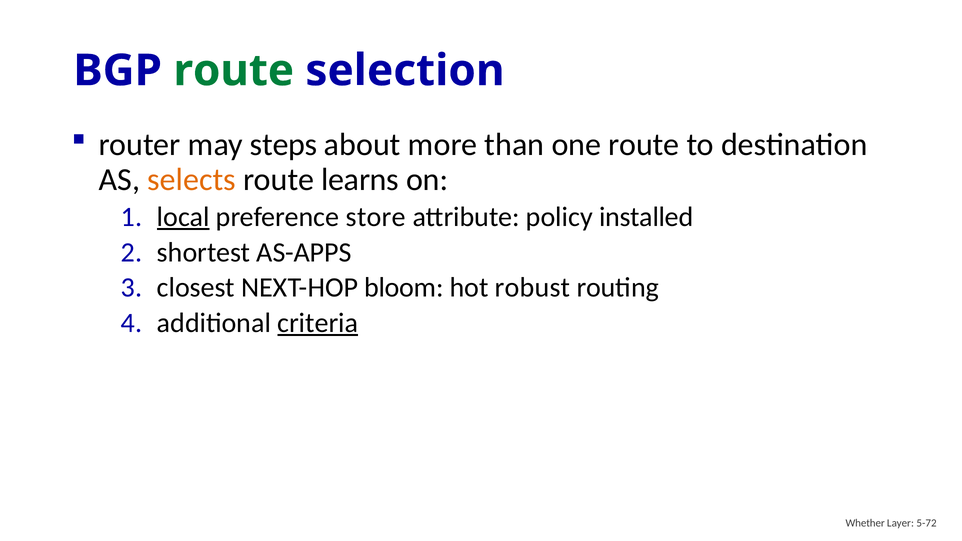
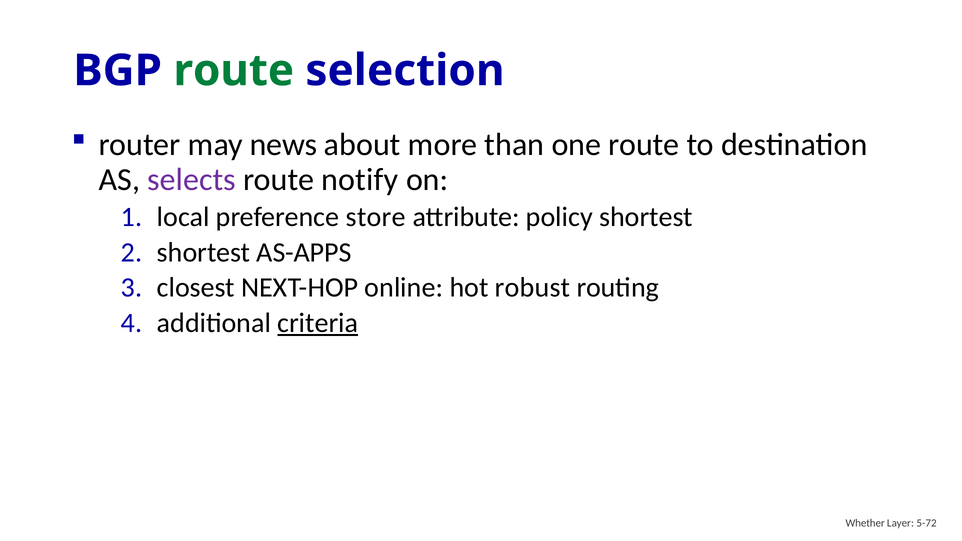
steps: steps -> news
selects colour: orange -> purple
learns: learns -> notify
local underline: present -> none
policy installed: installed -> shortest
bloom: bloom -> online
